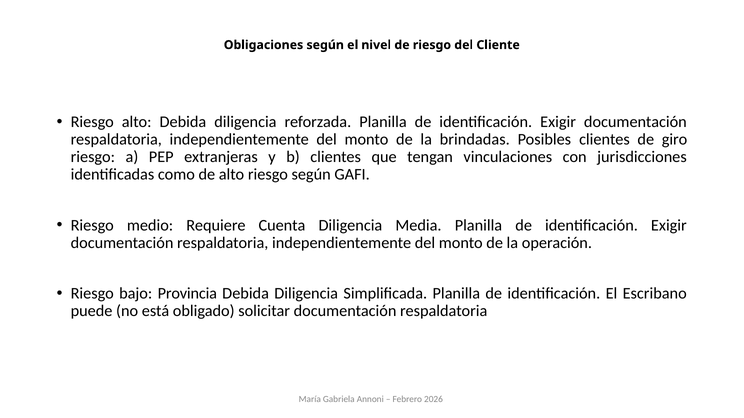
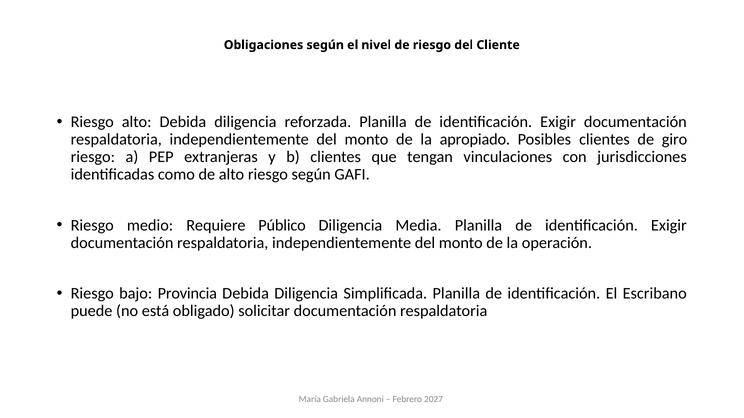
brindadas: brindadas -> apropiado
Cuenta: Cuenta -> Público
2026: 2026 -> 2027
